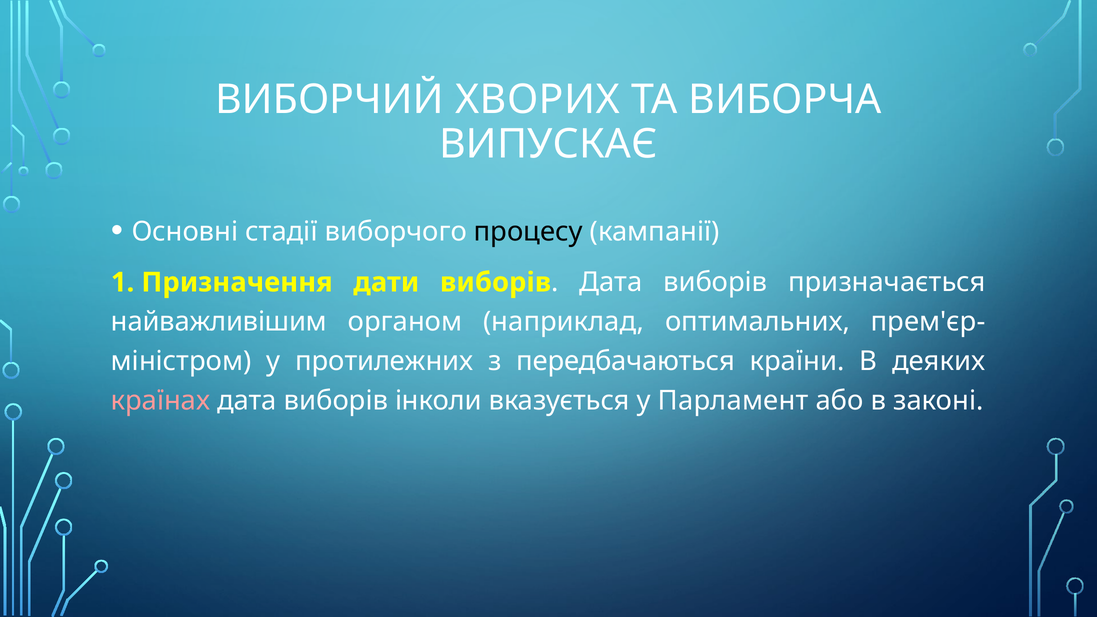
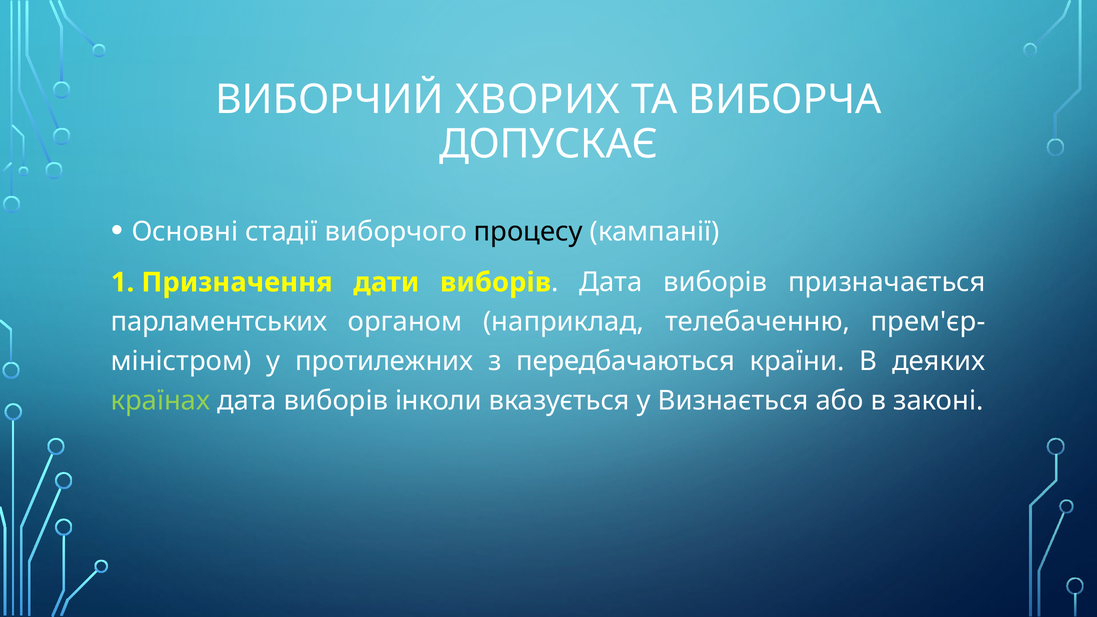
ВИПУСКАЄ: ВИПУСКАЄ -> ДОПУСКАЄ
найважливішим: найважливішим -> парламентських
оптимальних: оптимальних -> телебаченню
країнах colour: pink -> light green
Парламент: Парламент -> Визнається
